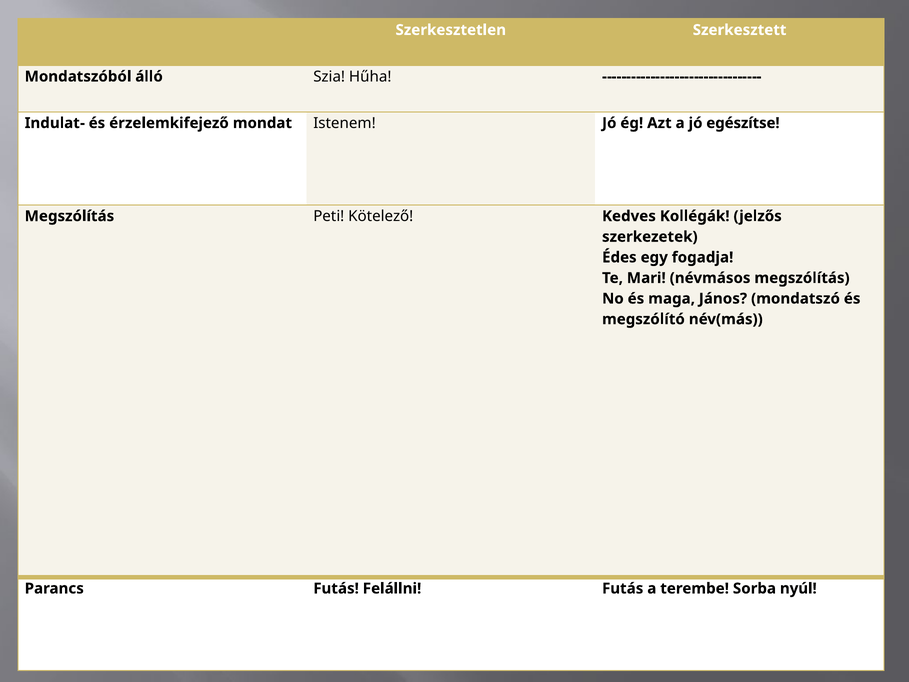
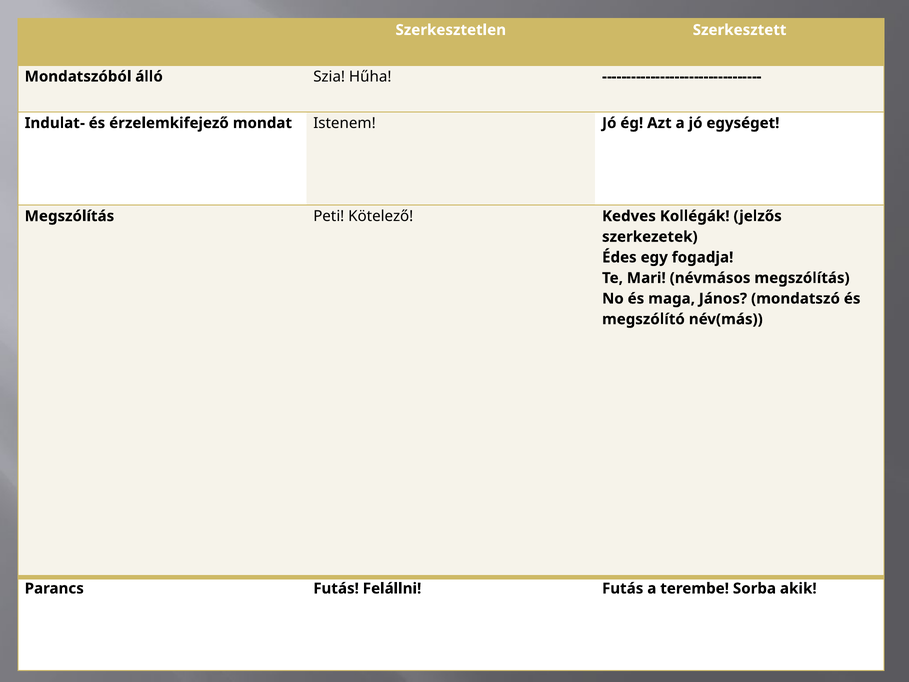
egészítse: egészítse -> egységet
nyúl: nyúl -> akik
